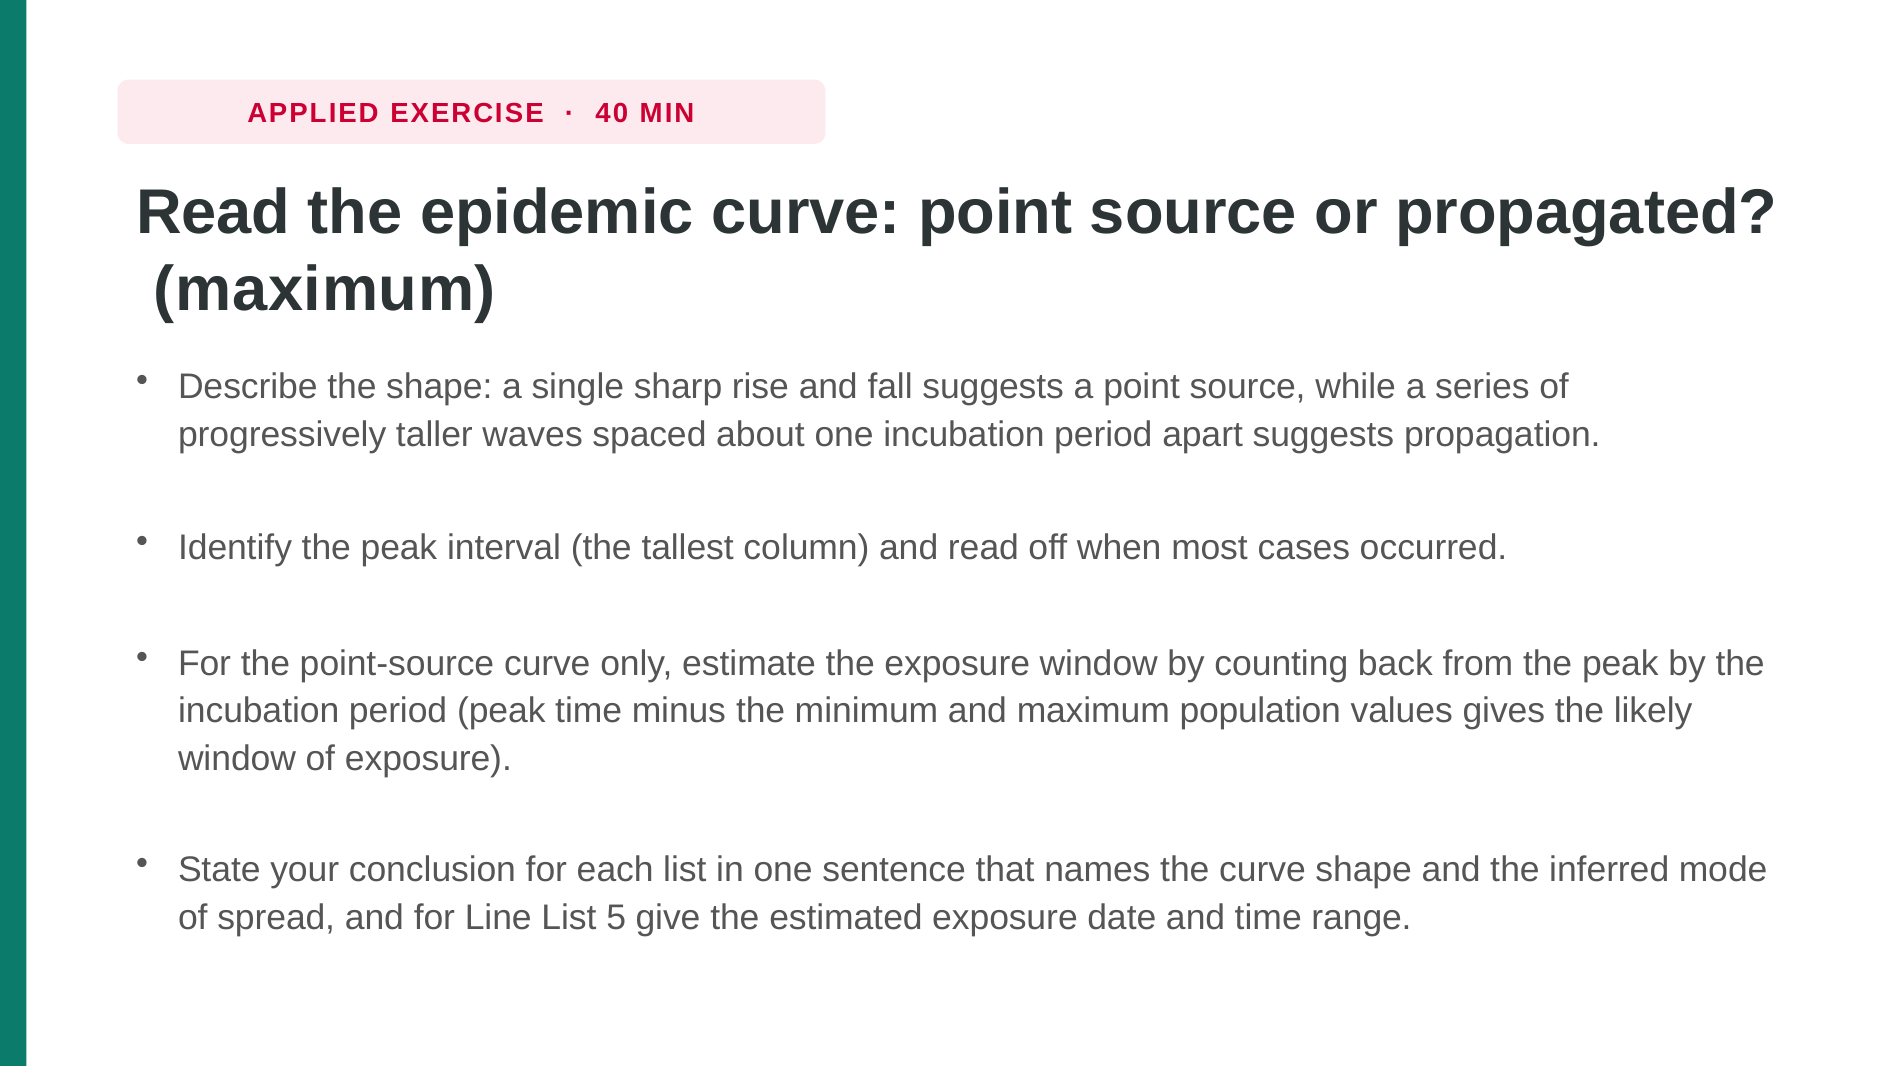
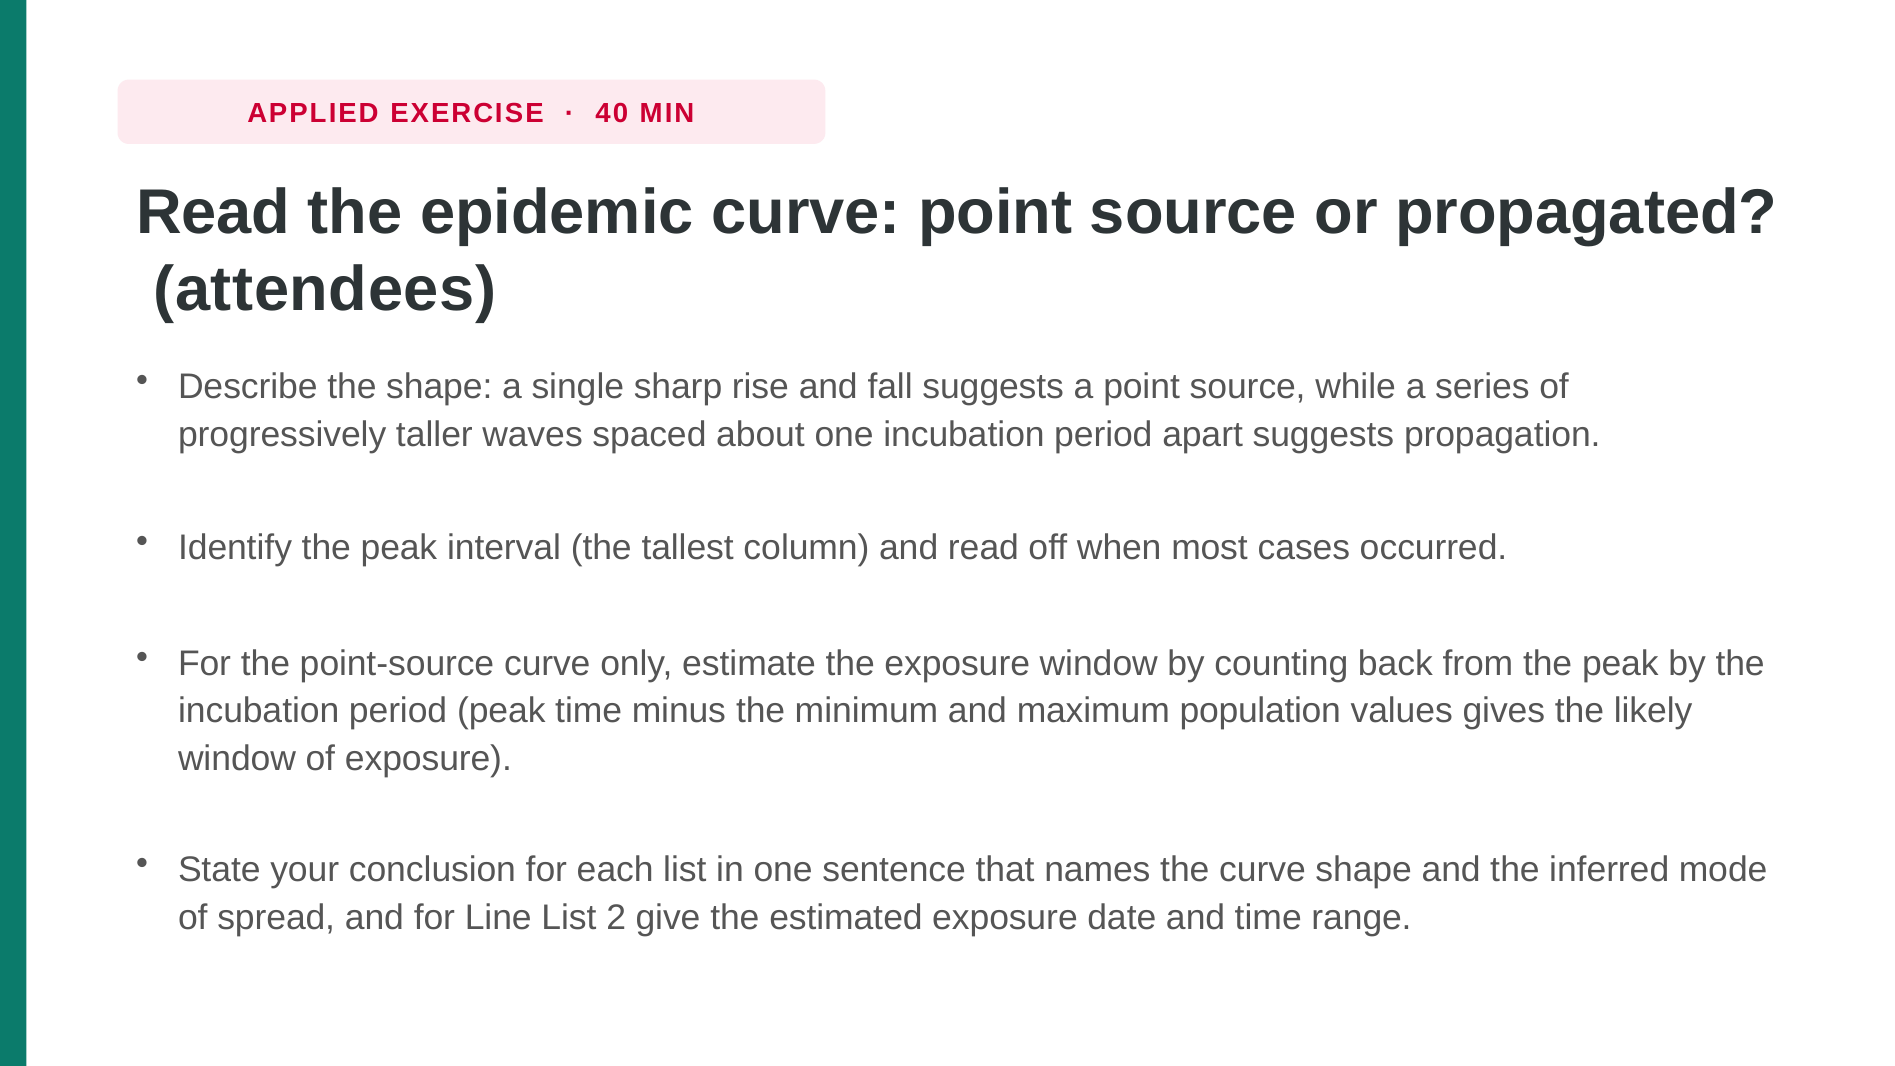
maximum at (325, 290): maximum -> attendees
5: 5 -> 2
